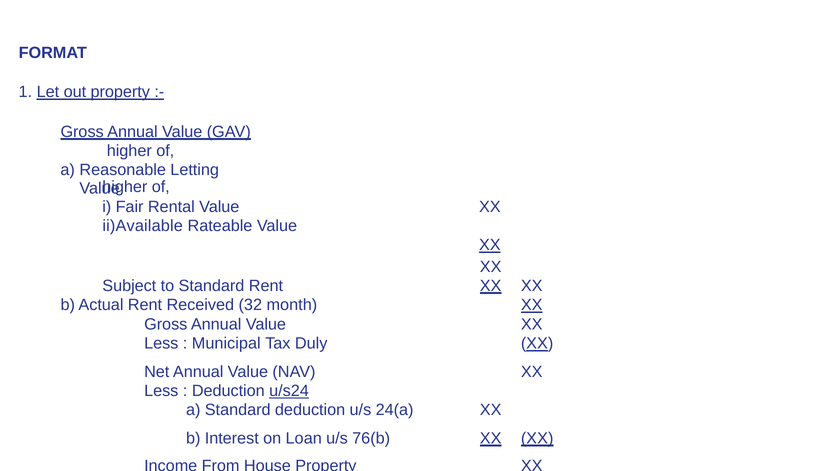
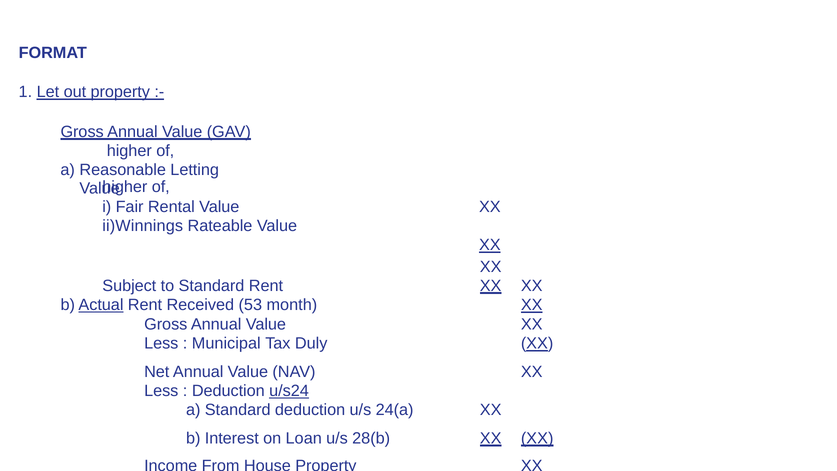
ii)Available: ii)Available -> ii)Winnings
Actual underline: none -> present
32: 32 -> 53
76(b: 76(b -> 28(b
